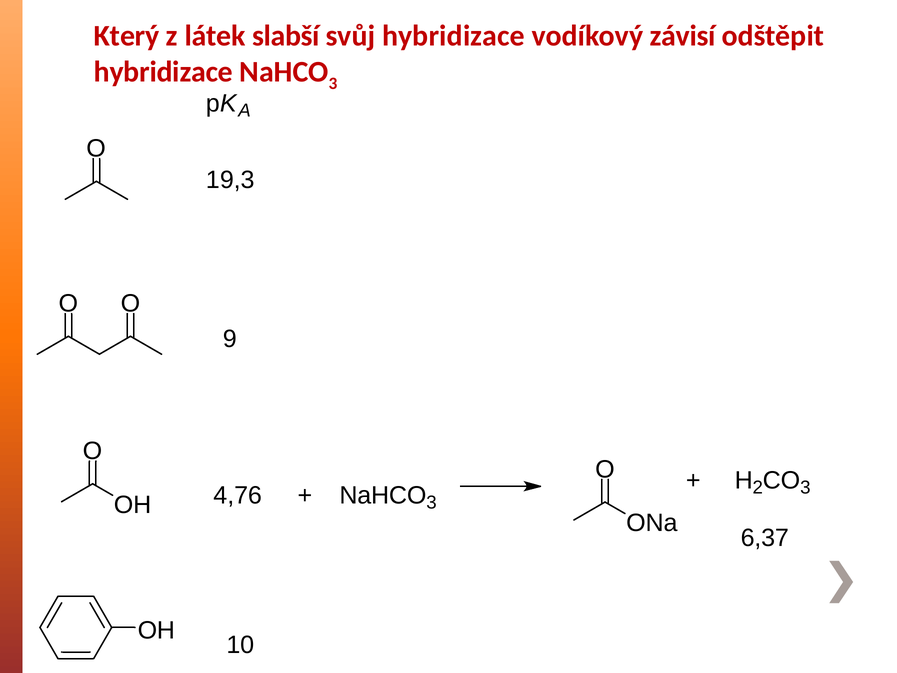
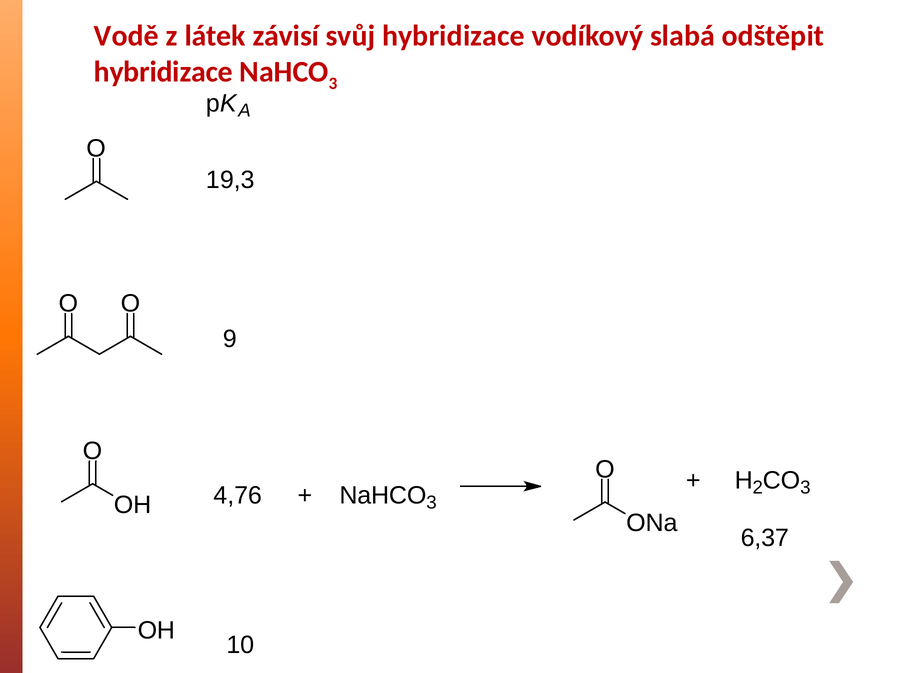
Který: Který -> Vodě
slabší: slabší -> závisí
závisí: závisí -> slabá
